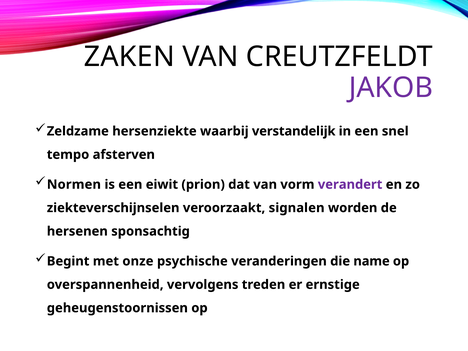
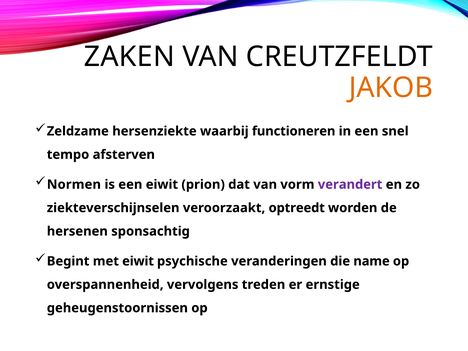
JAKOB colour: purple -> orange
verstandelijk: verstandelijk -> functioneren
signalen: signalen -> optreedt
met onze: onze -> eiwit
